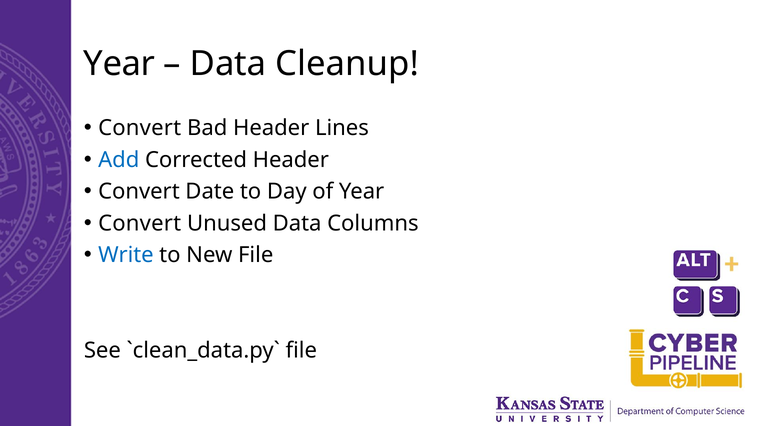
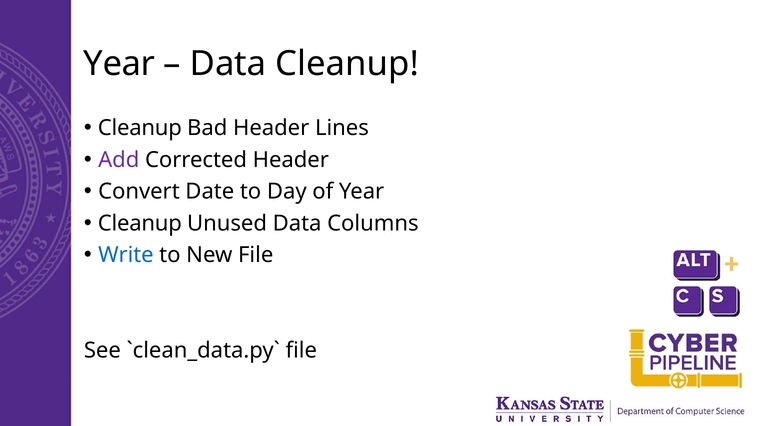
Convert at (140, 128): Convert -> Cleanup
Add colour: blue -> purple
Convert at (140, 223): Convert -> Cleanup
